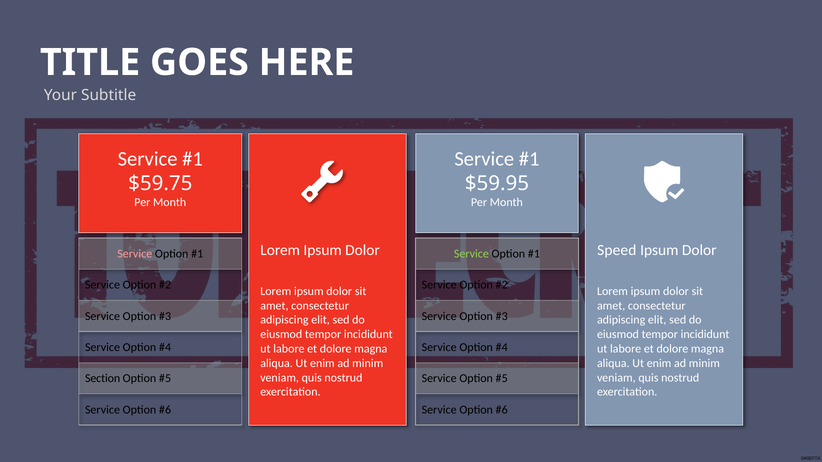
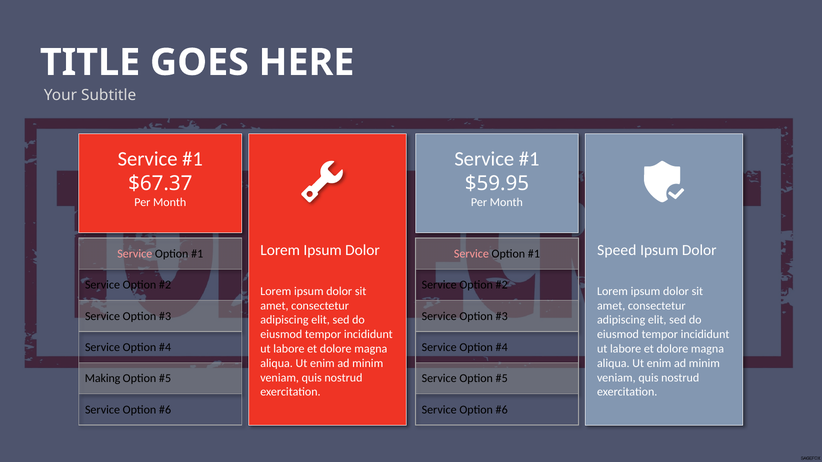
$59.75: $59.75 -> $67.37
Service at (471, 254) colour: light green -> pink
Section: Section -> Making
